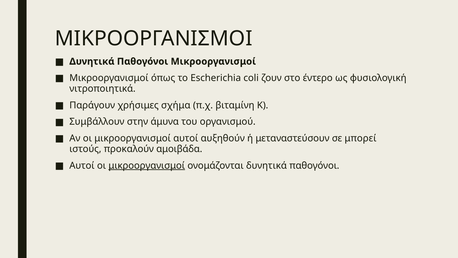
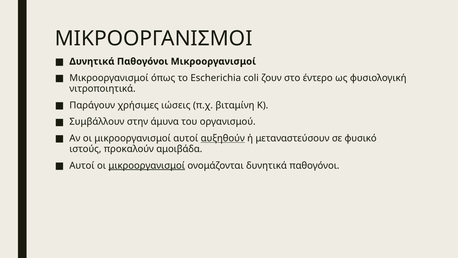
σχήμα: σχήμα -> ιώσεις
αυξηθούν underline: none -> present
μπορεί: μπορεί -> φυσικό
